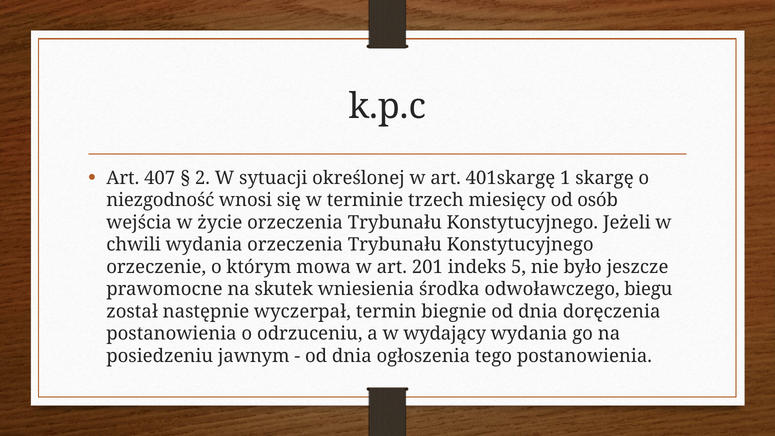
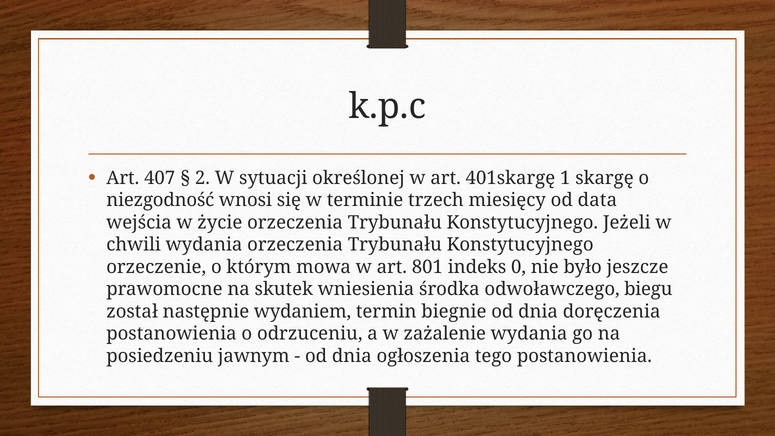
osób: osób -> data
201: 201 -> 801
5: 5 -> 0
wyczerpał: wyczerpał -> wydaniem
wydający: wydający -> zażalenie
